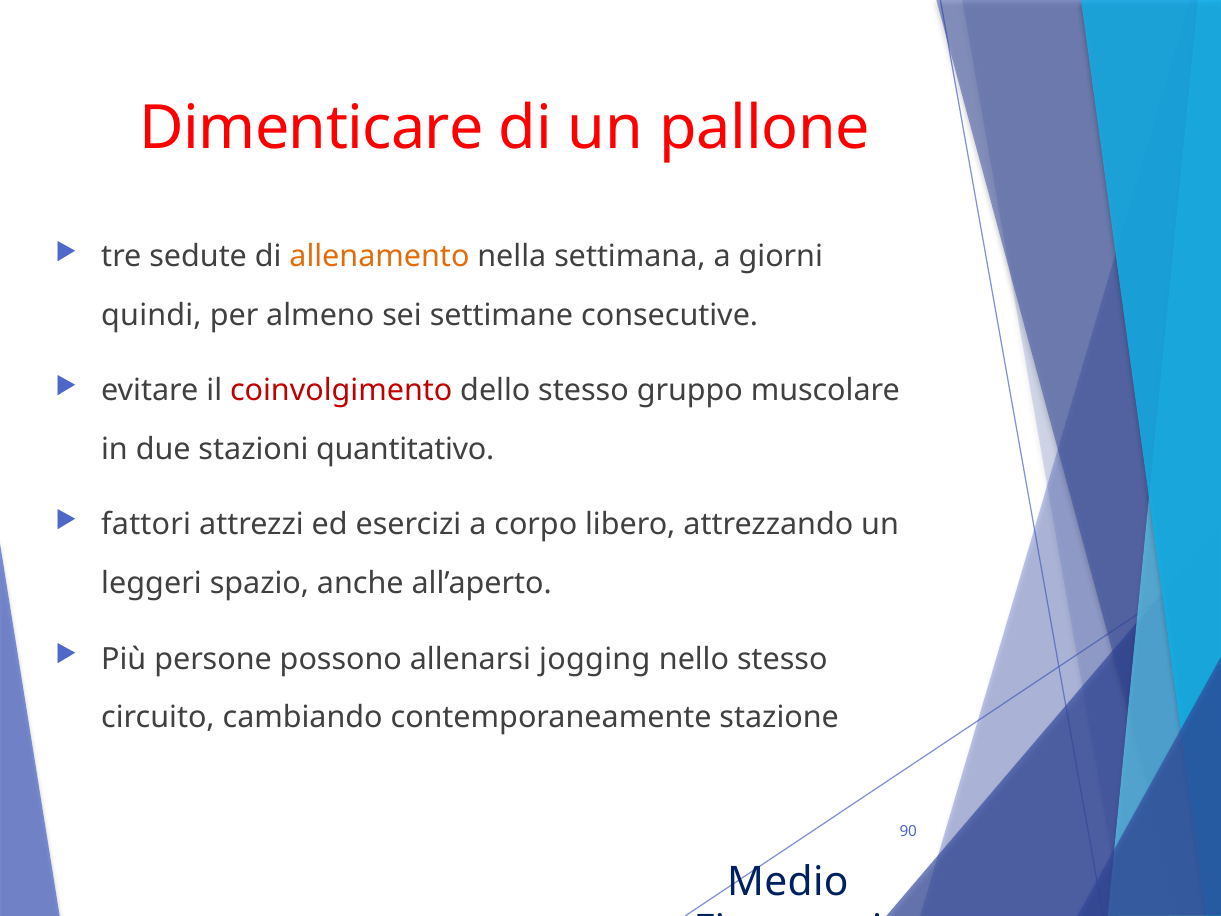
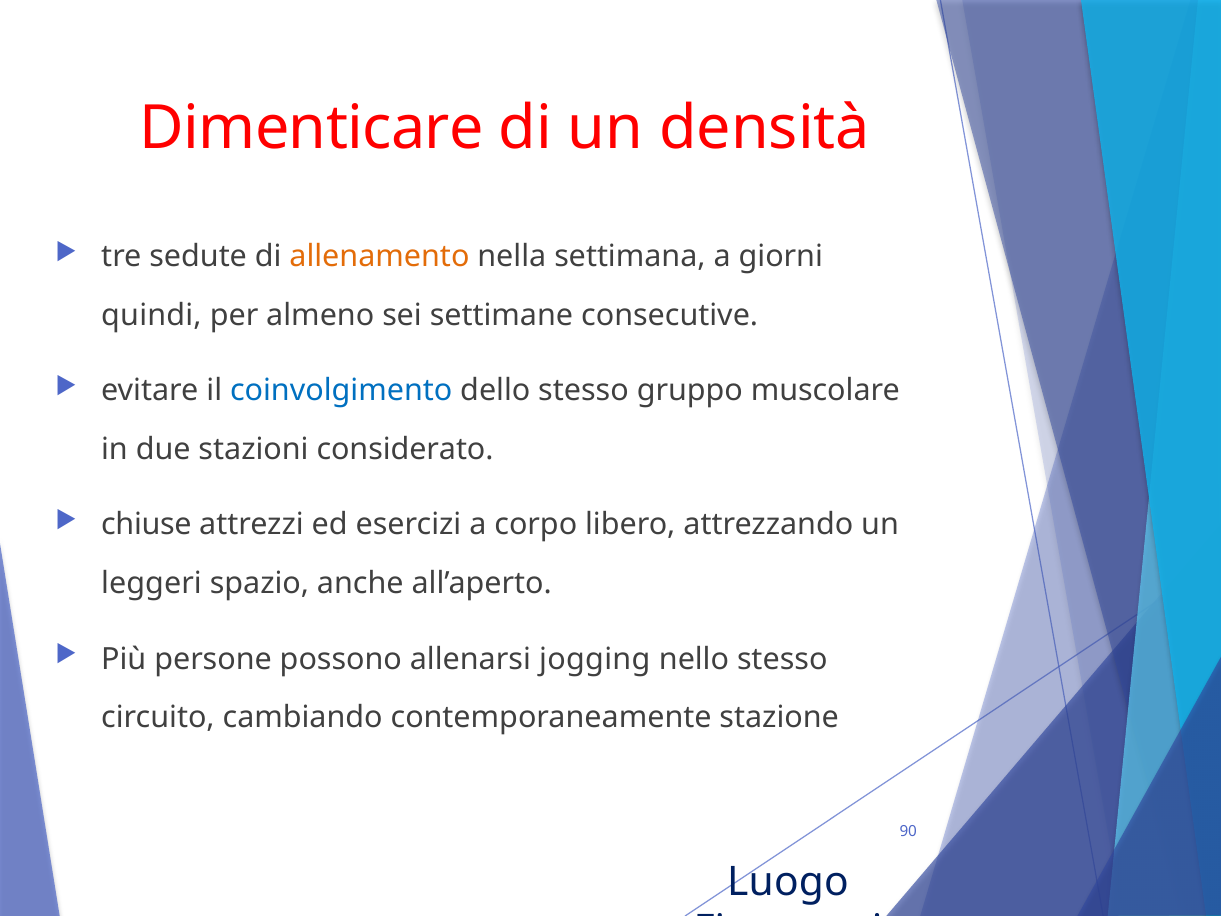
pallone: pallone -> densità
coinvolgimento colour: red -> blue
quantitativo: quantitativo -> considerato
fattori: fattori -> chiuse
Medio: Medio -> Luogo
